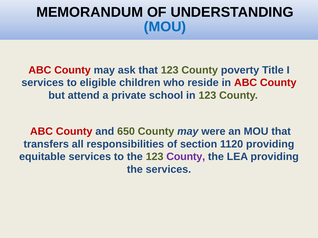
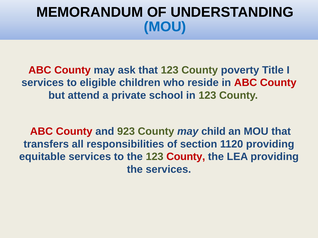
650: 650 -> 923
were: were -> child
County at (186, 157) colour: purple -> red
